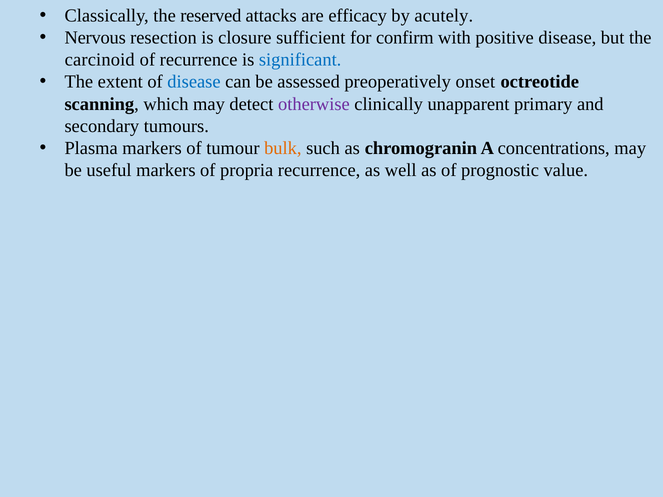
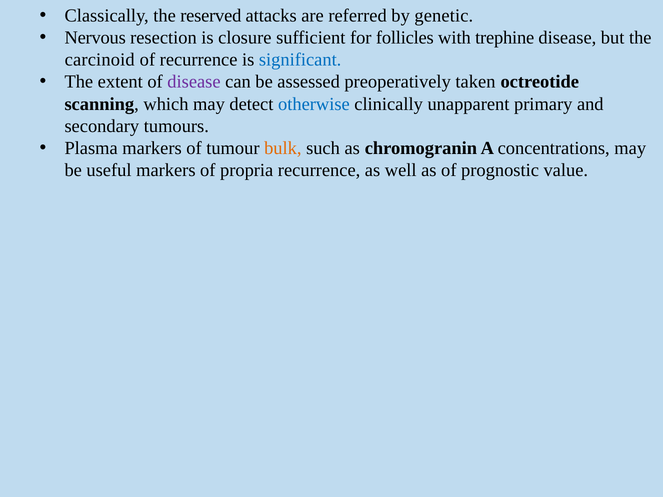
efficacy: efficacy -> referred
acutely: acutely -> genetic
confirm: confirm -> follicles
positive: positive -> trephine
disease at (194, 82) colour: blue -> purple
onset: onset -> taken
otherwise colour: purple -> blue
